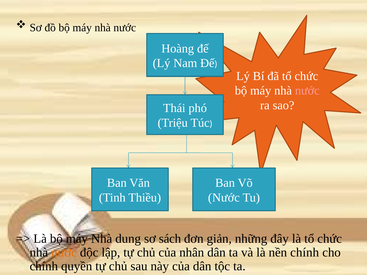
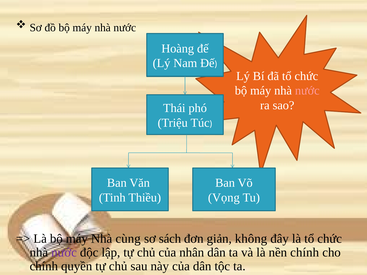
Nước at (224, 198): Nước -> Vọng
dung: dung -> cùng
những: những -> không
nước at (64, 253) colour: orange -> purple
